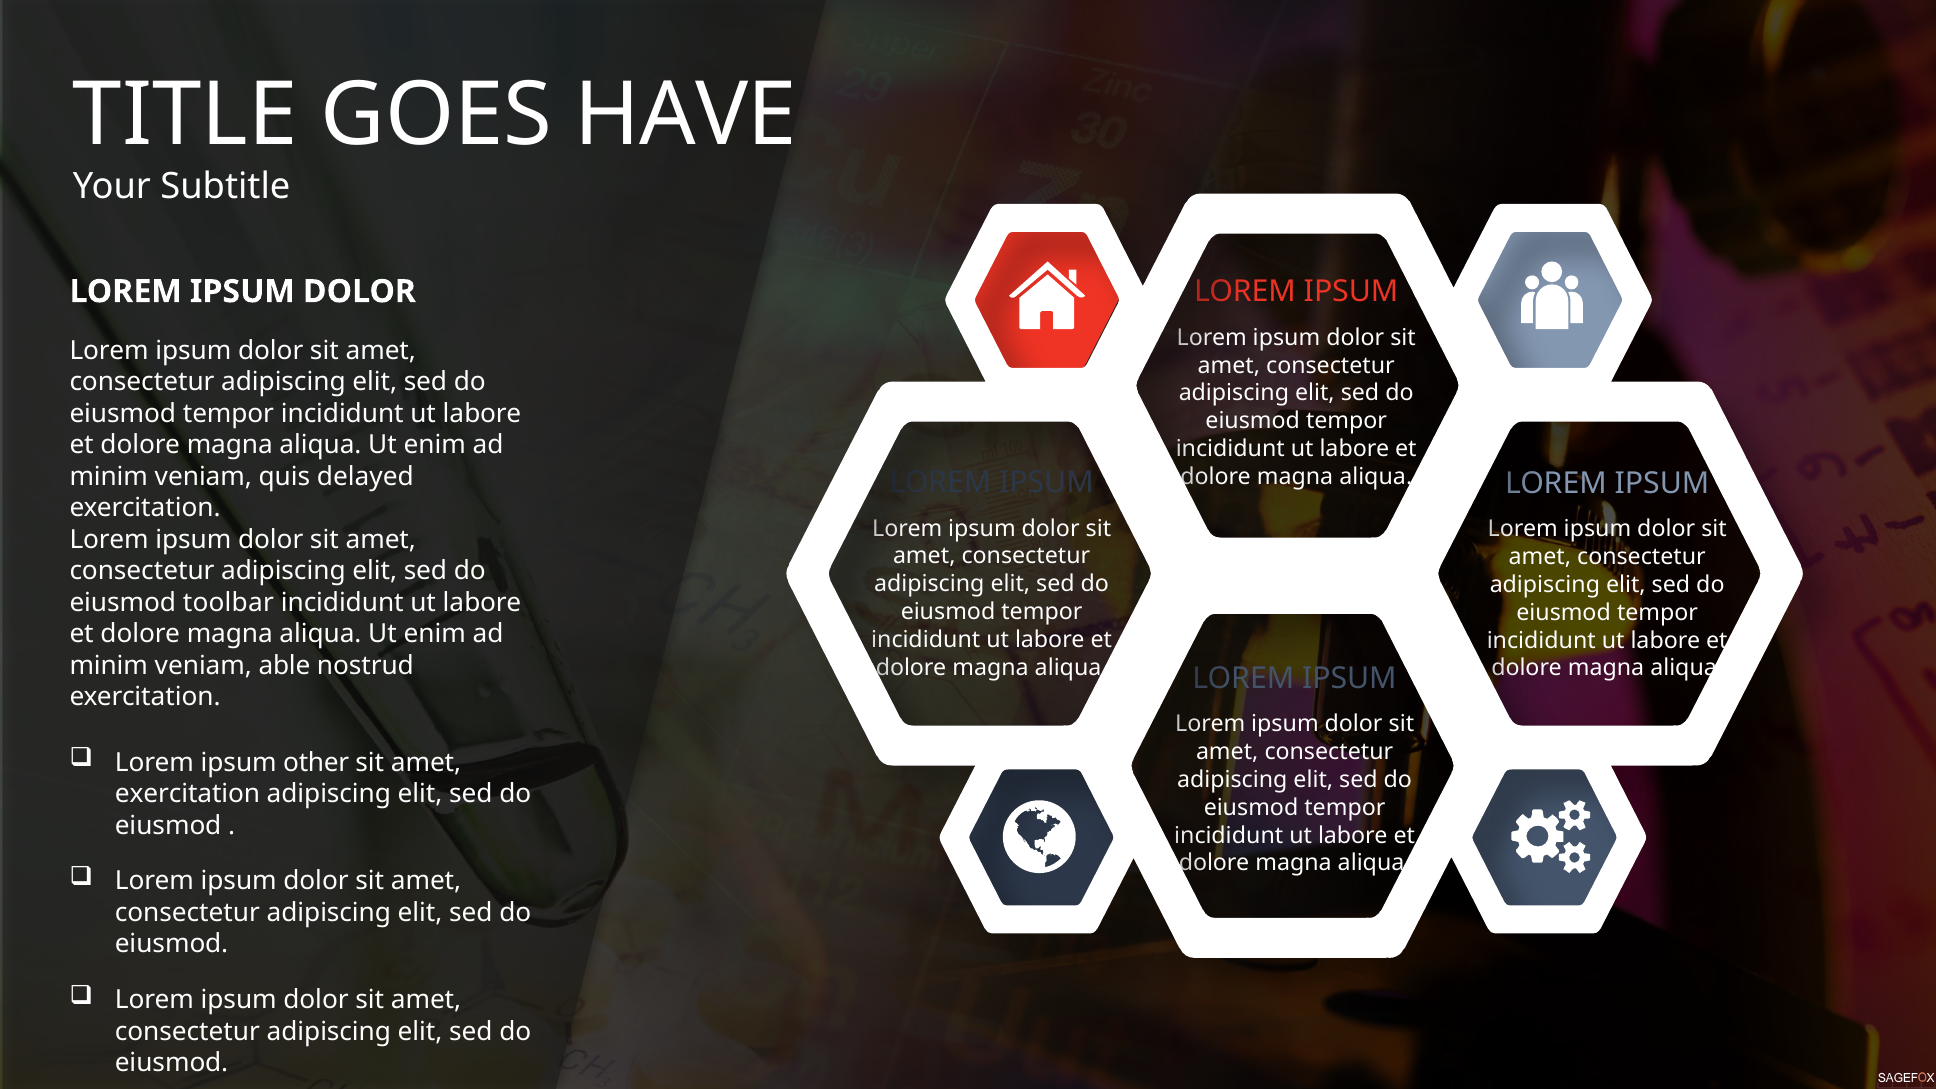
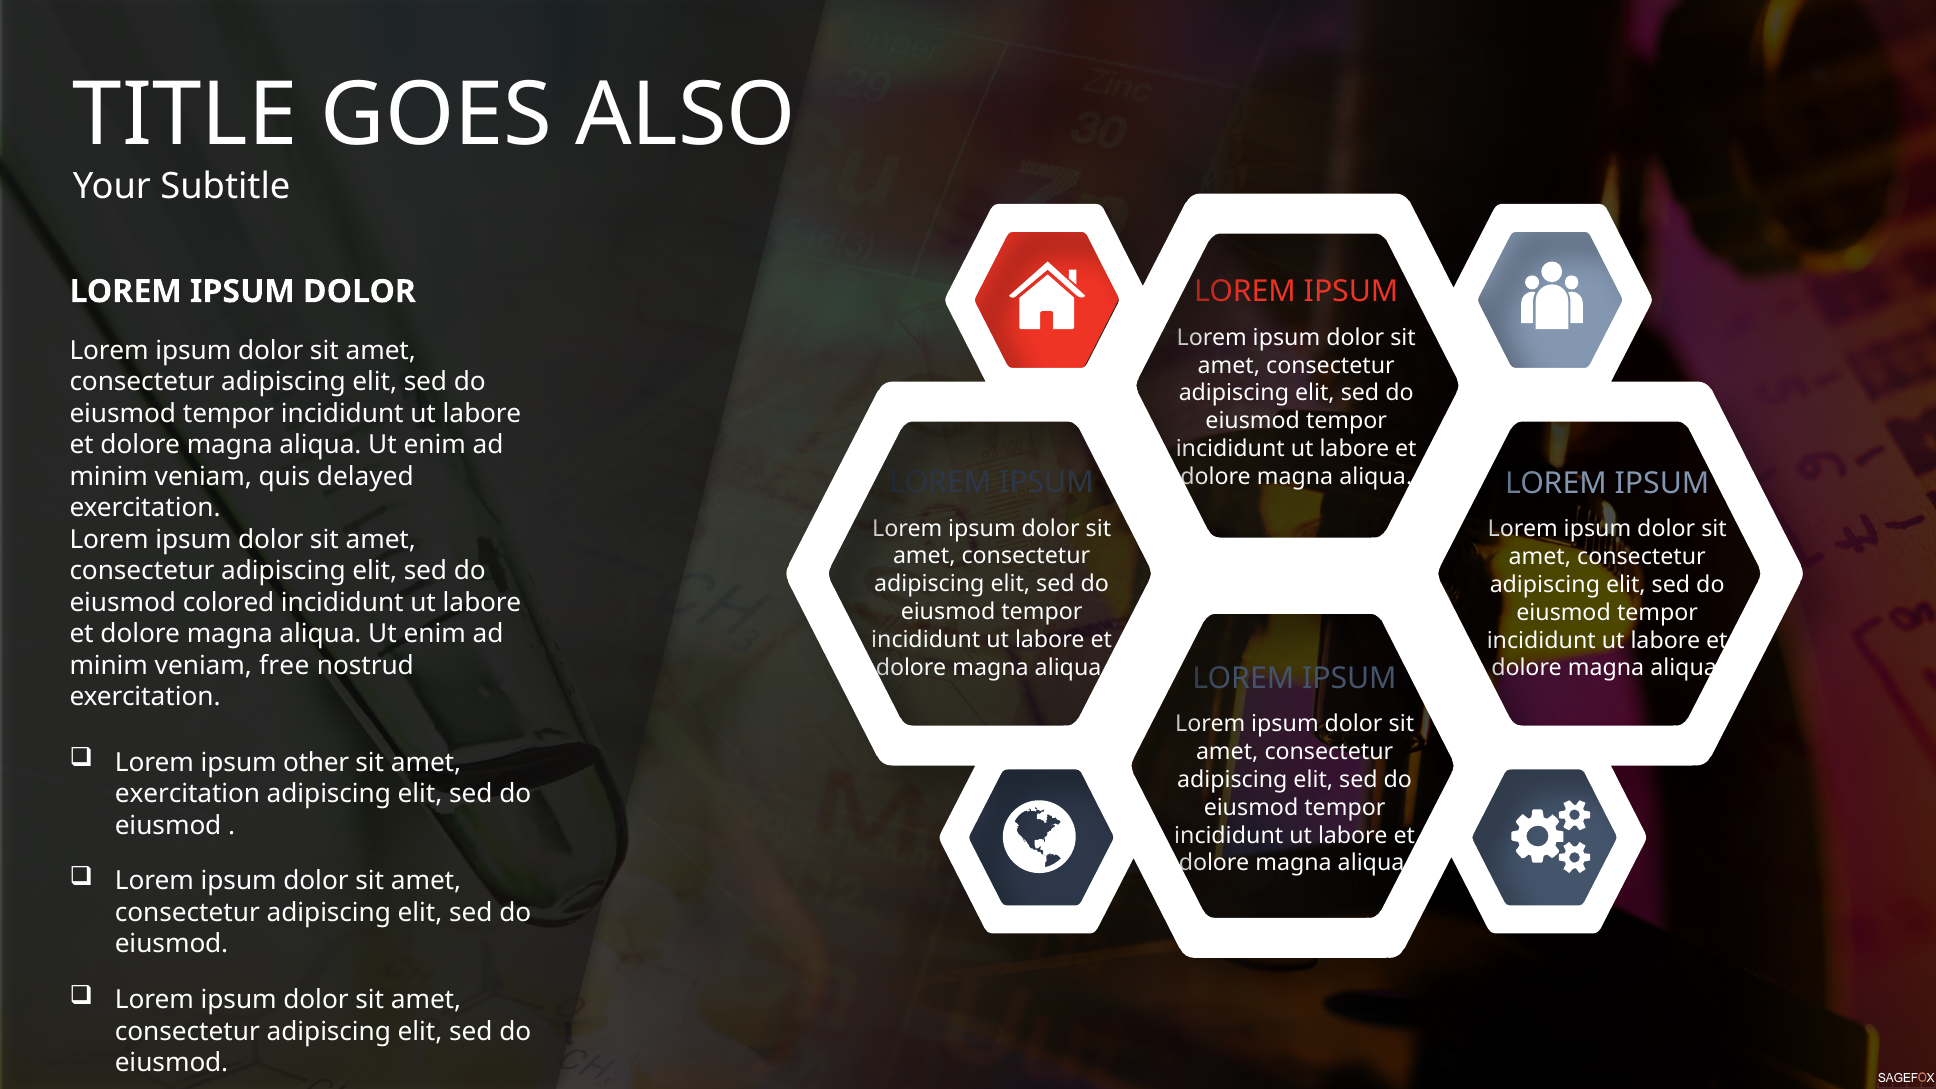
HAVE: HAVE -> ALSO
toolbar: toolbar -> colored
able: able -> free
